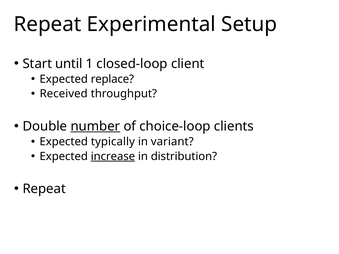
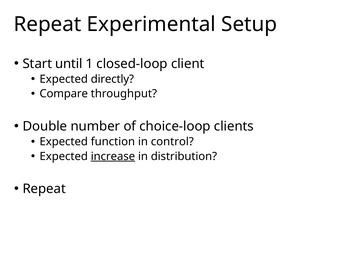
replace: replace -> directly
Received: Received -> Compare
number underline: present -> none
typically: typically -> function
variant: variant -> control
